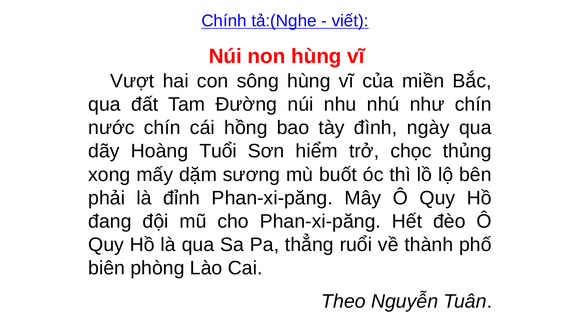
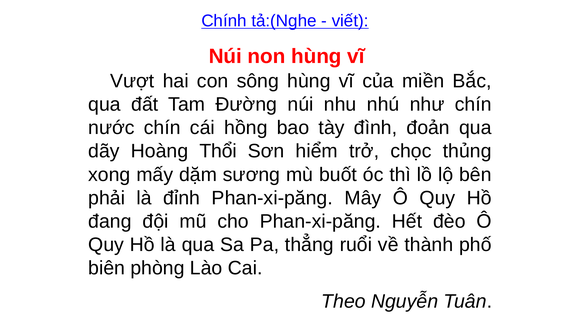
ngày: ngày -> đoản
Tuổi: Tuổi -> Thổi
